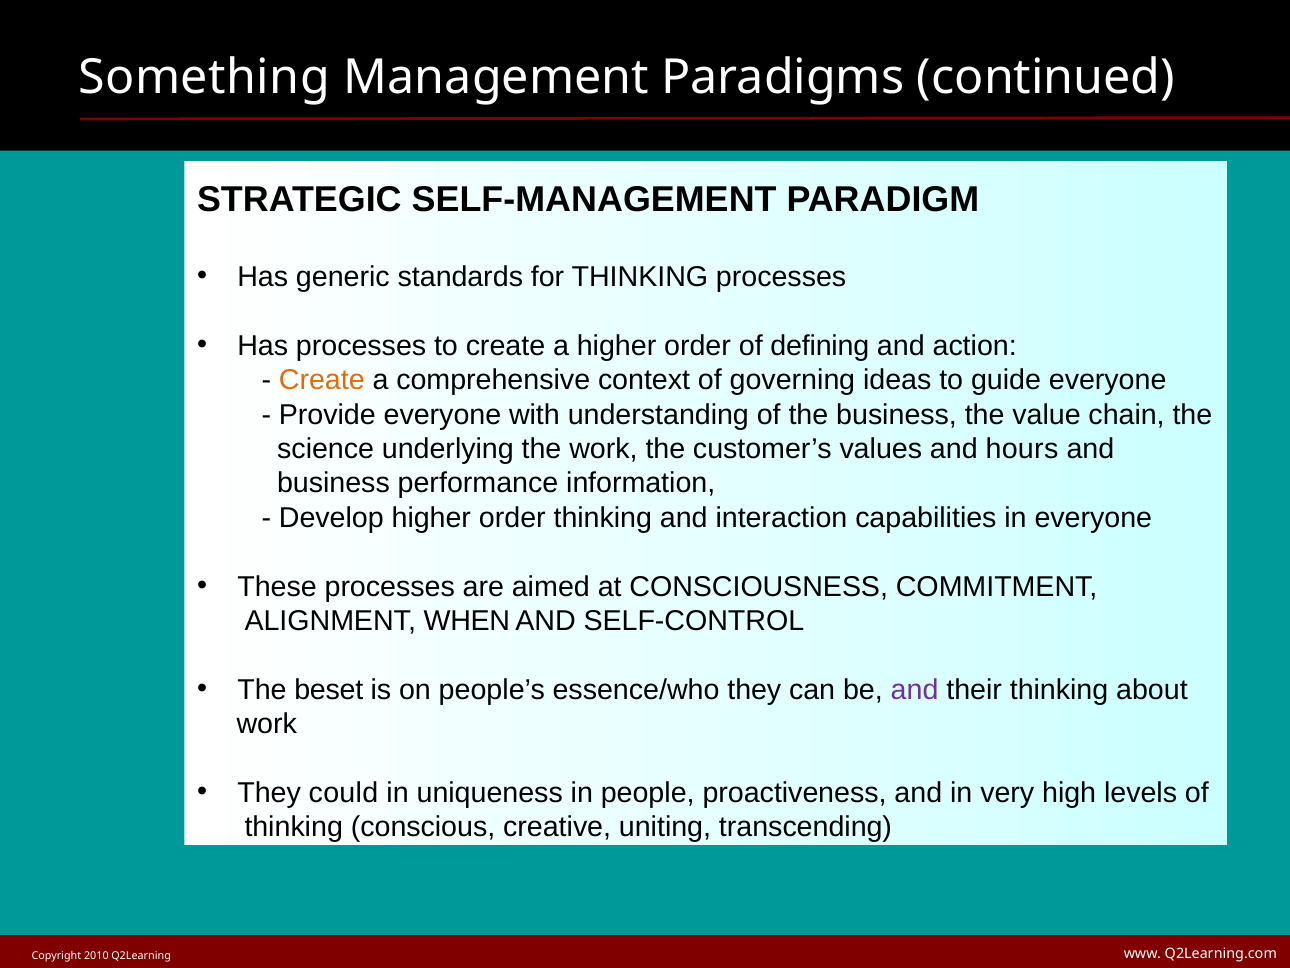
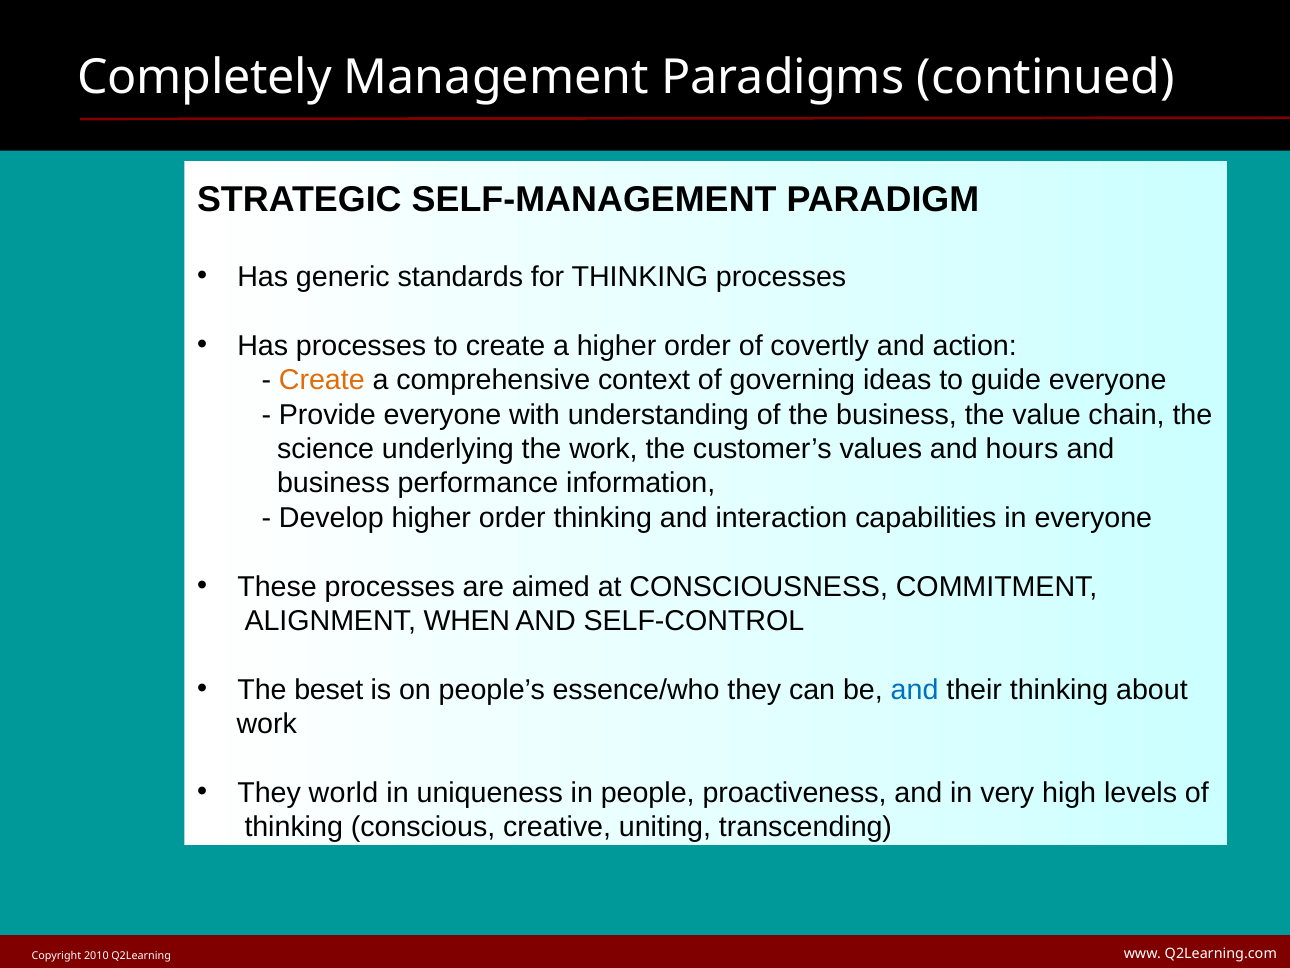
Something: Something -> Completely
defining: defining -> covertly
and at (915, 689) colour: purple -> blue
could: could -> world
